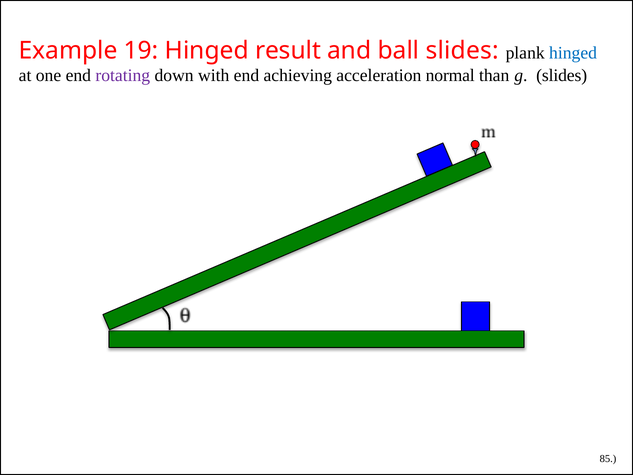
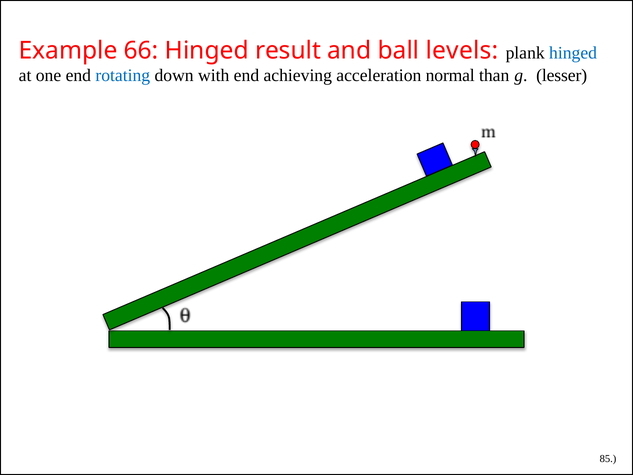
19: 19 -> 66
ball slides: slides -> levels
rotating colour: purple -> blue
g slides: slides -> lesser
